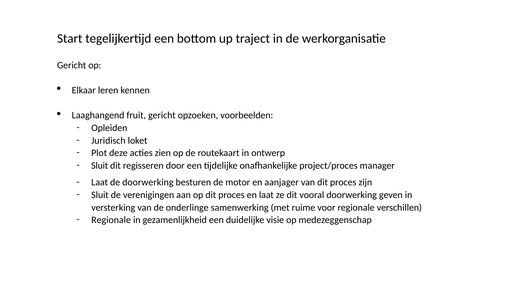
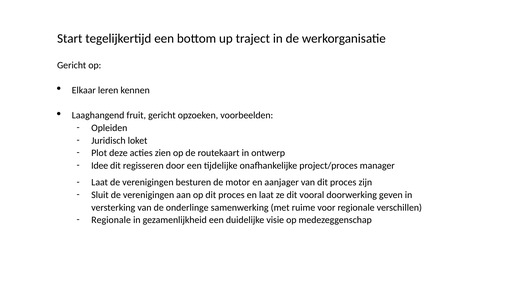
Sluit at (100, 166): Sluit -> Idee
Laat de doorwerking: doorwerking -> verenigingen
